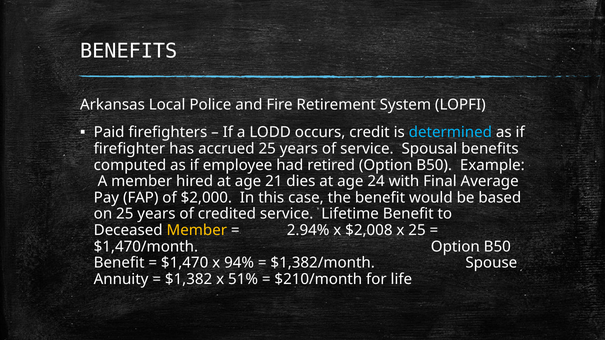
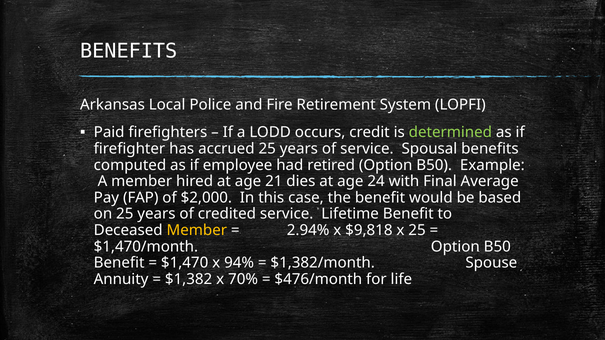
determined colour: light blue -> light green
$2,008: $2,008 -> $9,818
51%: 51% -> 70%
$210/month: $210/month -> $476/month
